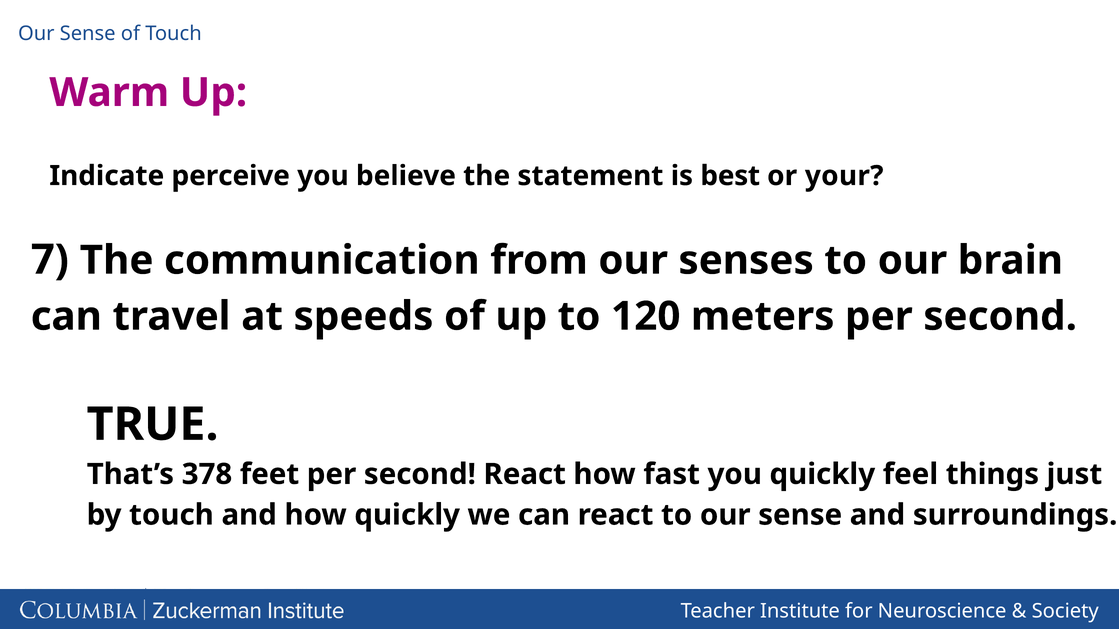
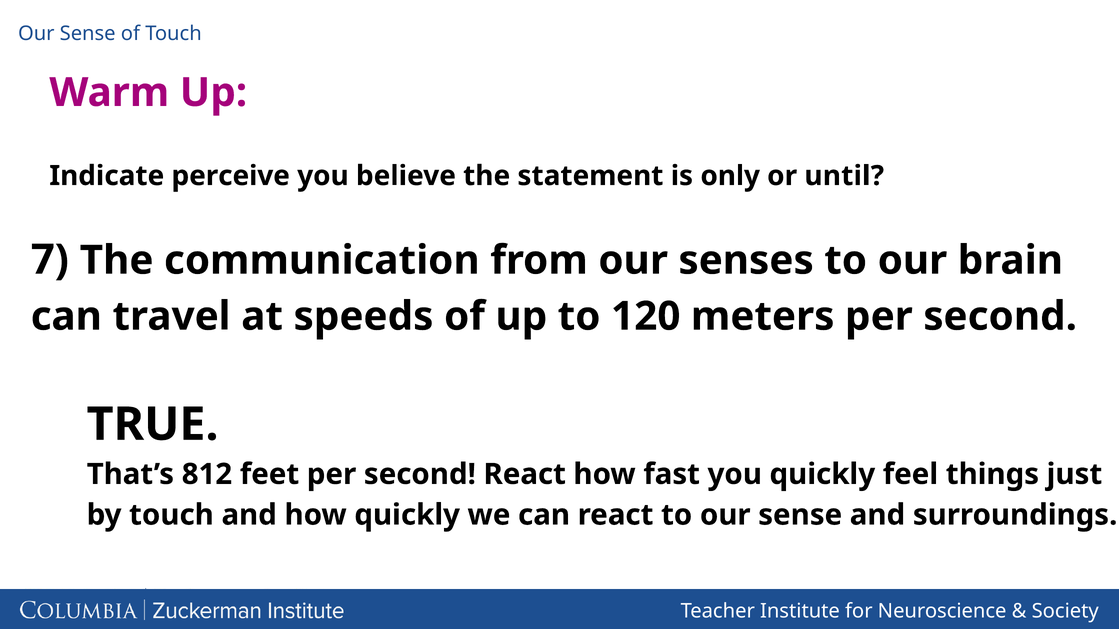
best: best -> only
your: your -> until
378: 378 -> 812
